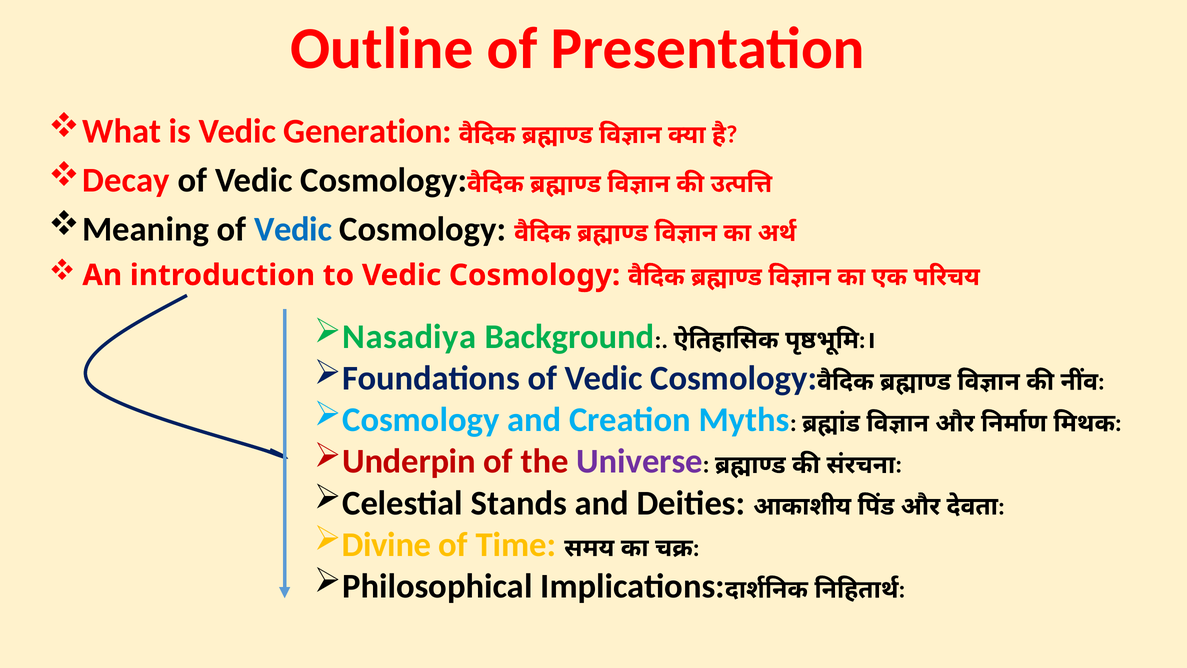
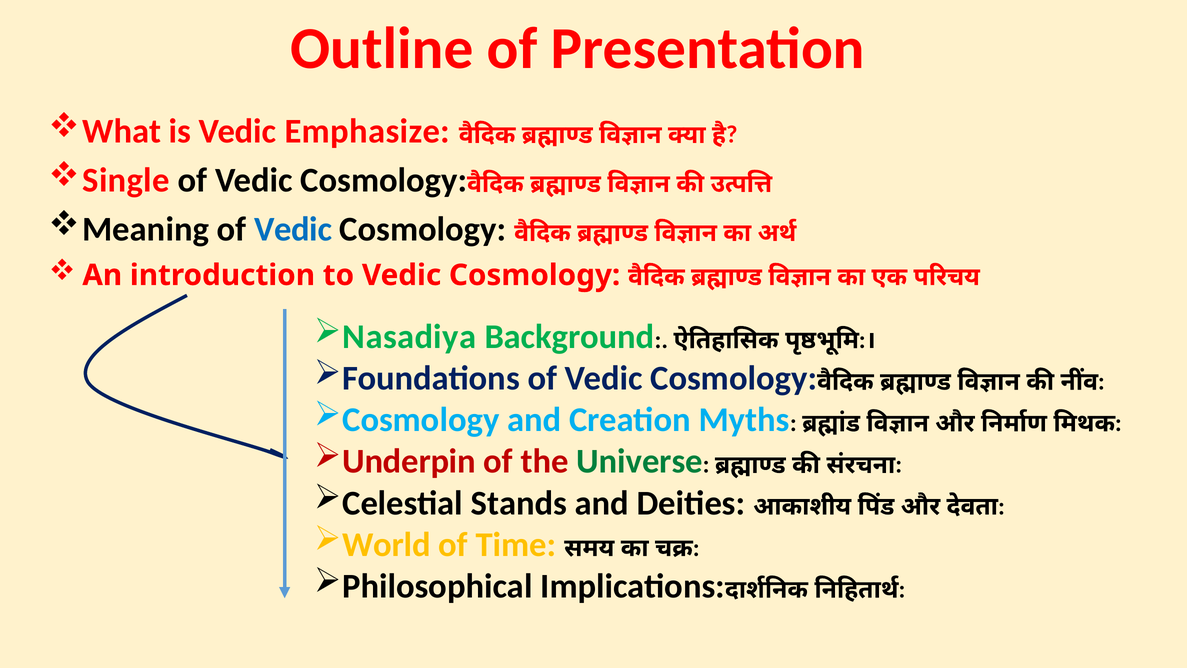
Generation: Generation -> Emphasize
Decay: Decay -> Single
Universe colour: purple -> green
Divine: Divine -> World
